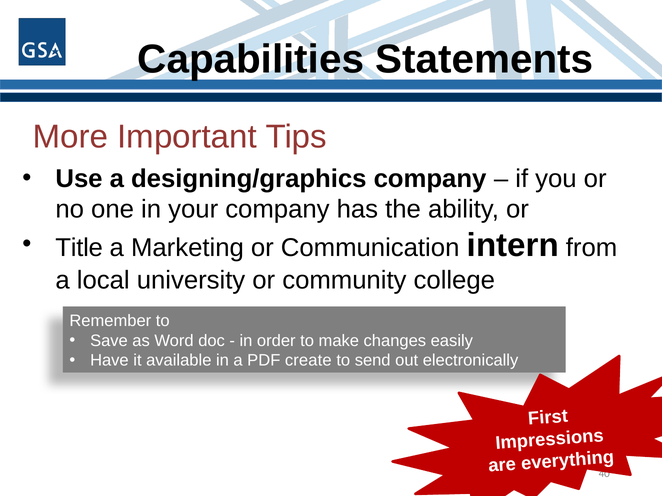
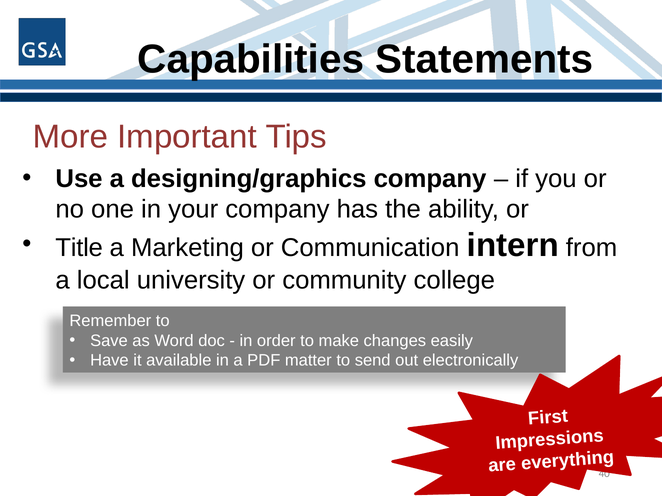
create: create -> matter
